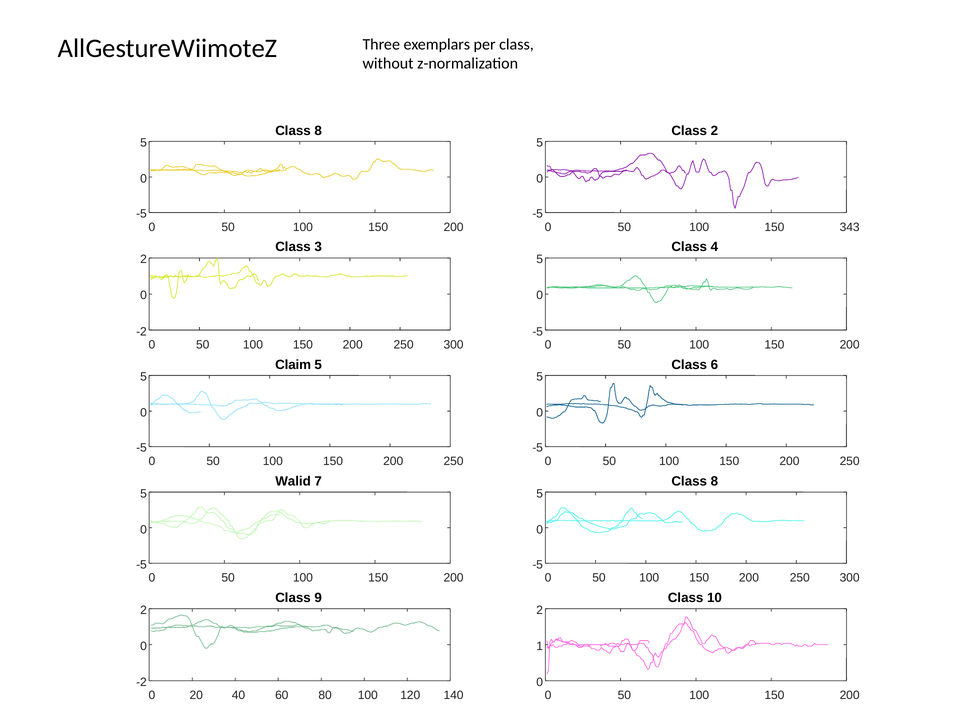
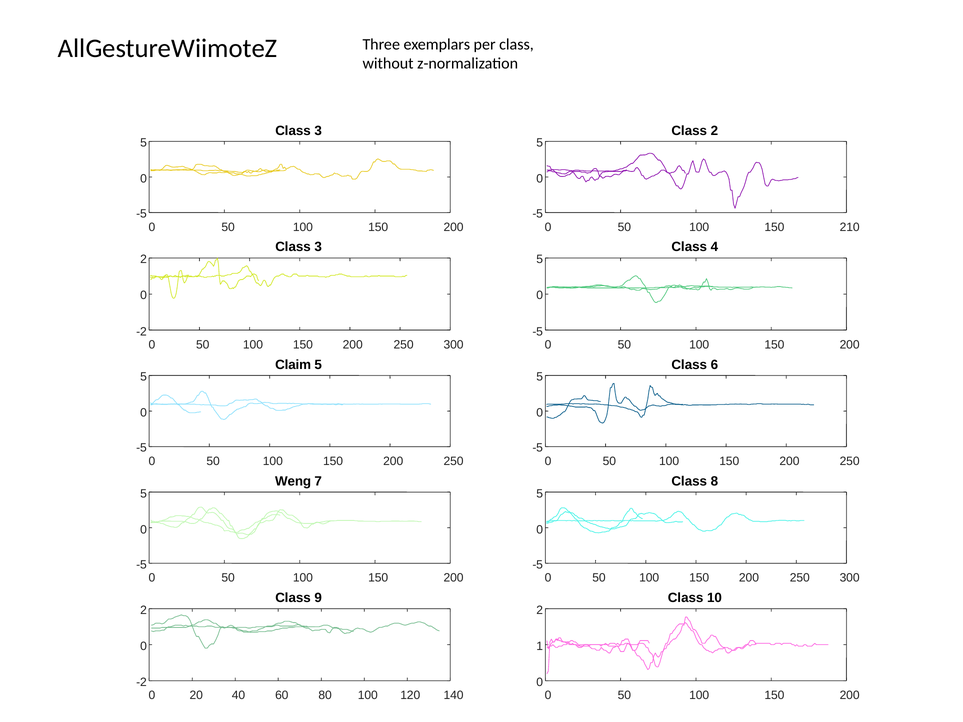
8 at (318, 131): 8 -> 3
343: 343 -> 210
Walid: Walid -> Weng
